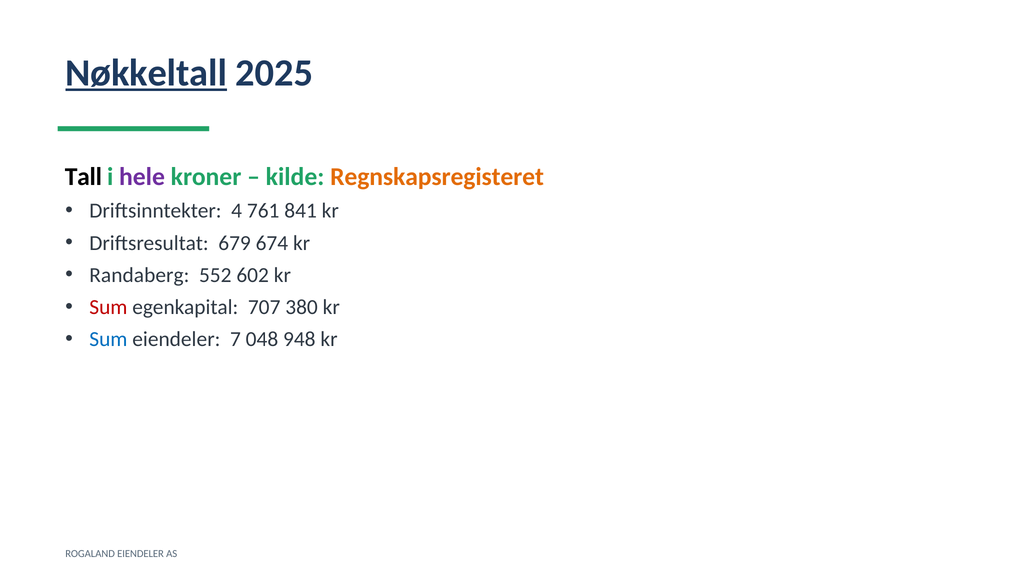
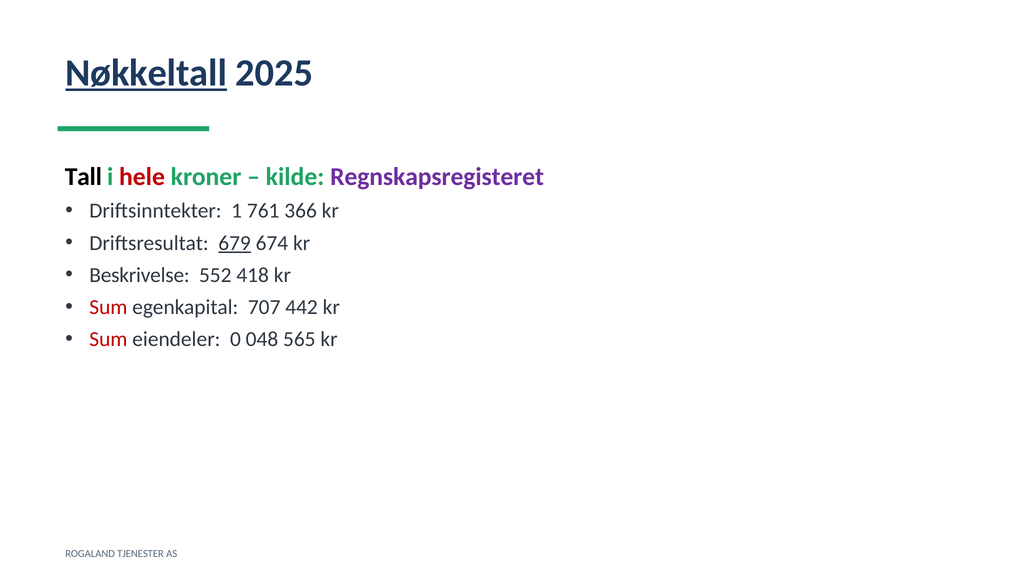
hele colour: purple -> red
Regnskapsregisteret colour: orange -> purple
4: 4 -> 1
841: 841 -> 366
679 underline: none -> present
Randaberg: Randaberg -> Beskrivelse
602: 602 -> 418
380: 380 -> 442
Sum at (108, 339) colour: blue -> red
7: 7 -> 0
948: 948 -> 565
ROGALAND EIENDELER: EIENDELER -> TJENESTER
